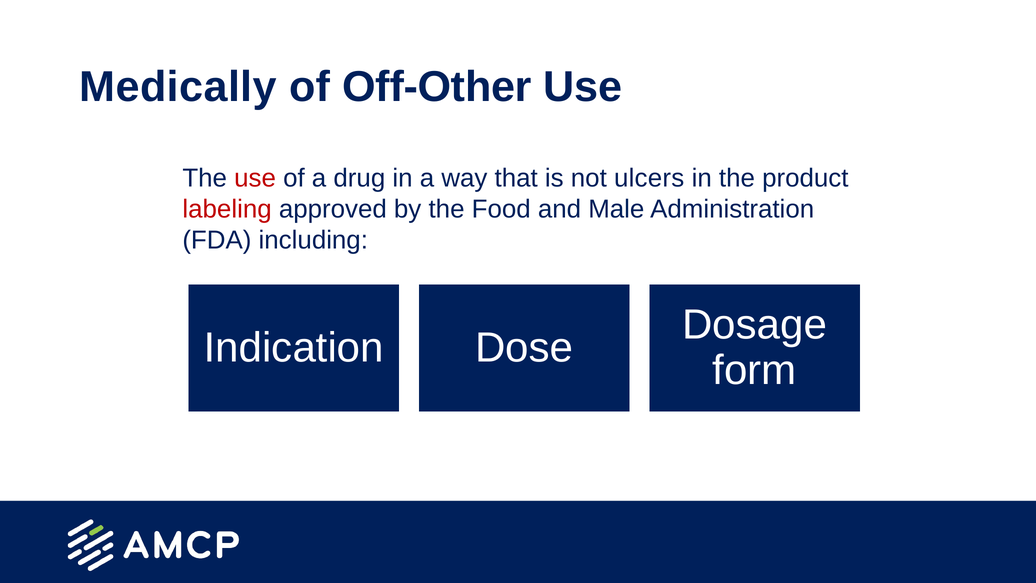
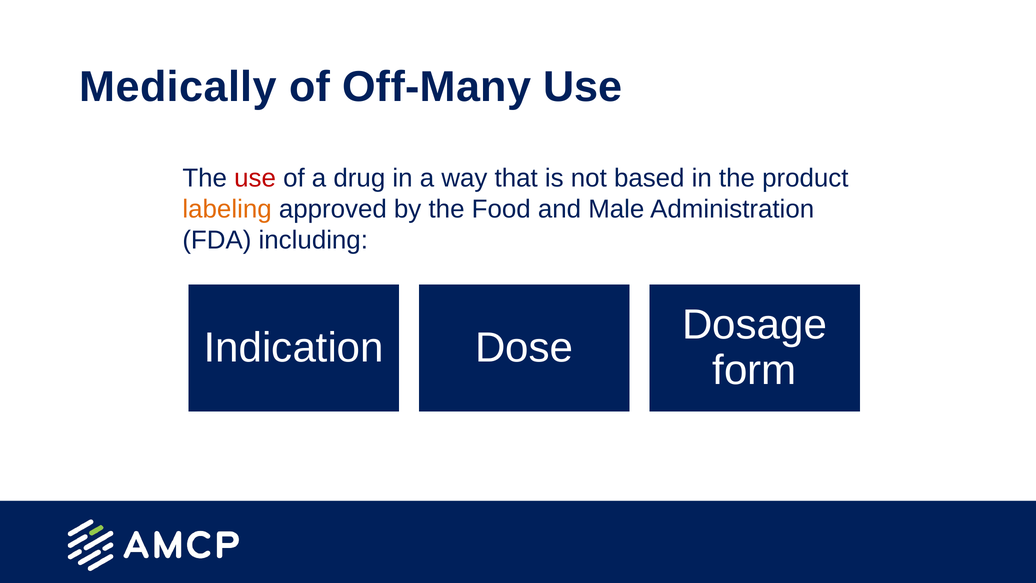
Off-Other: Off-Other -> Off-Many
ulcers: ulcers -> based
labeling colour: red -> orange
